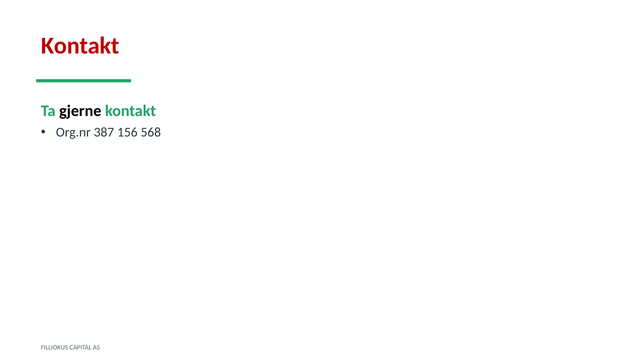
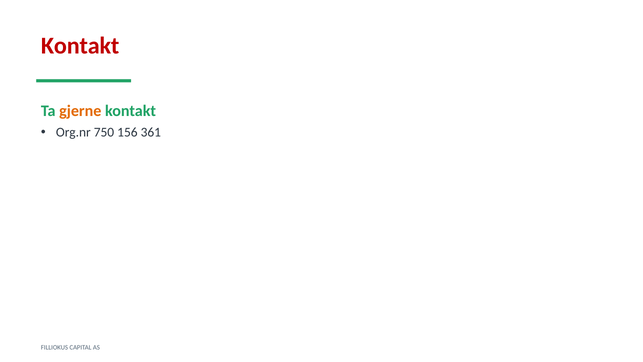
gjerne colour: black -> orange
387: 387 -> 750
568: 568 -> 361
